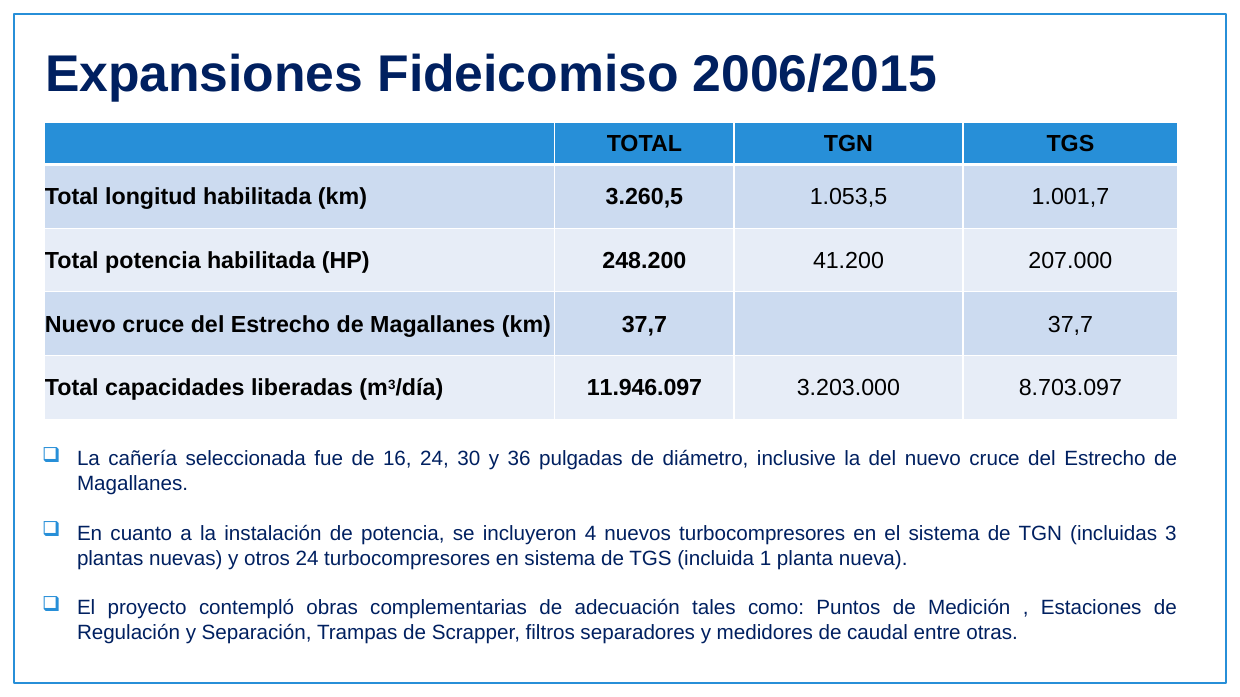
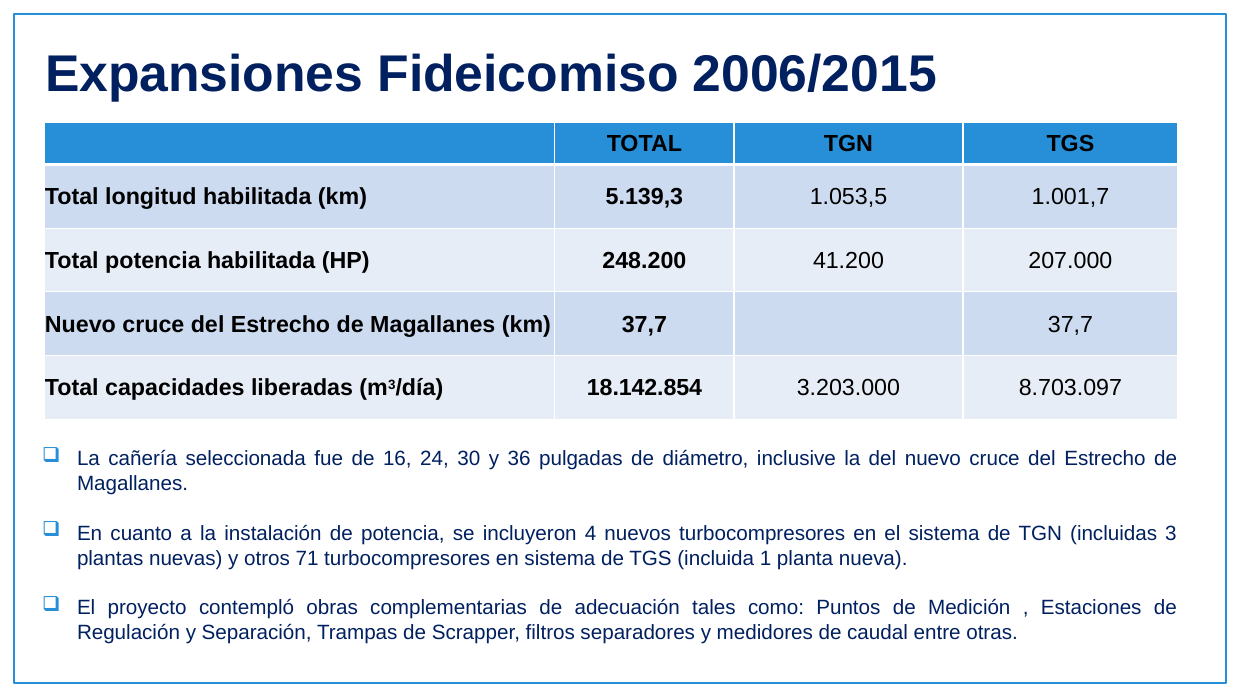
3.260,5: 3.260,5 -> 5.139,3
11.946.097: 11.946.097 -> 18.142.854
otros 24: 24 -> 71
